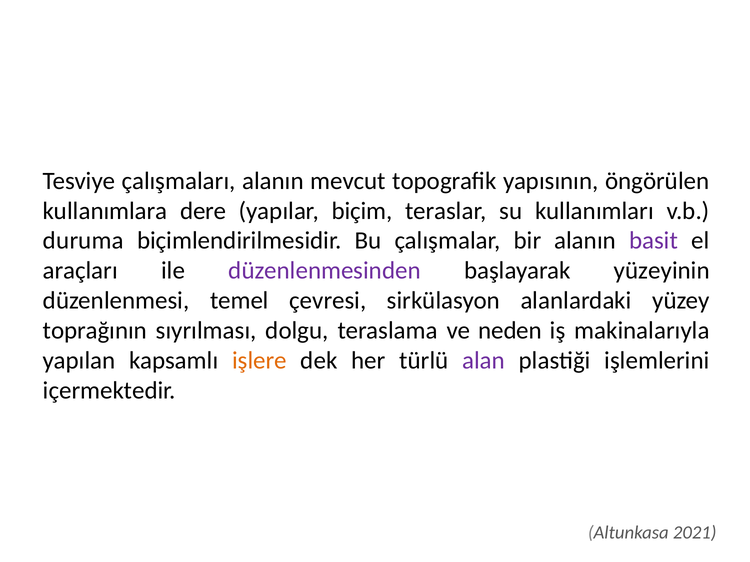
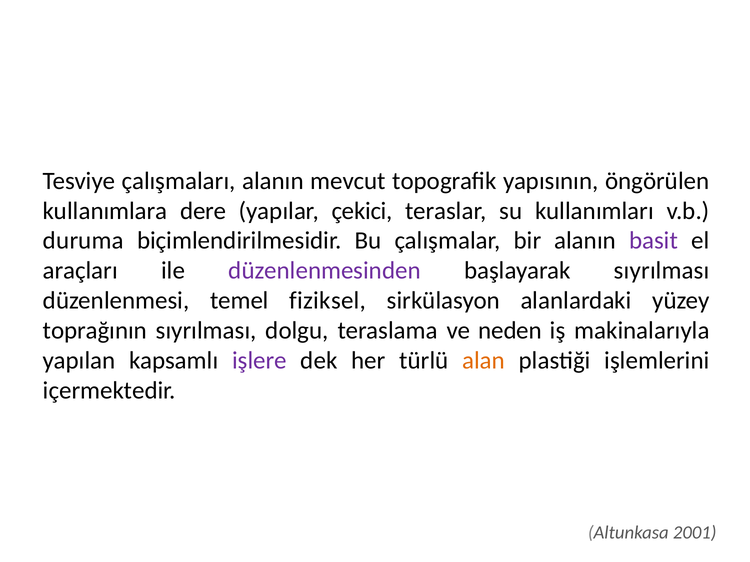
biçim: biçim -> çekici
başlayarak yüzeyinin: yüzeyinin -> sıyrılması
çevresi: çevresi -> fiziksel
işlere colour: orange -> purple
alan colour: purple -> orange
2021: 2021 -> 2001
